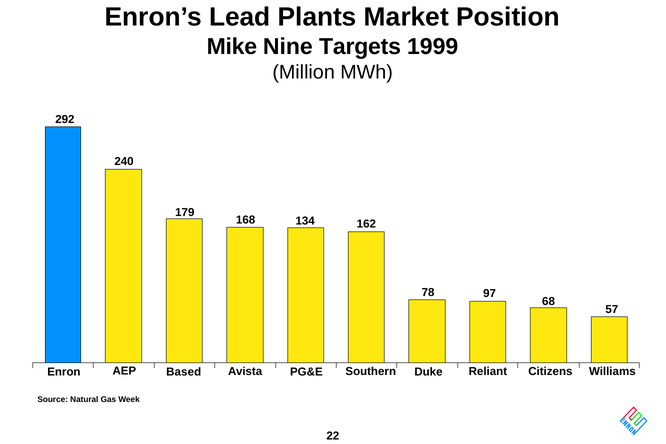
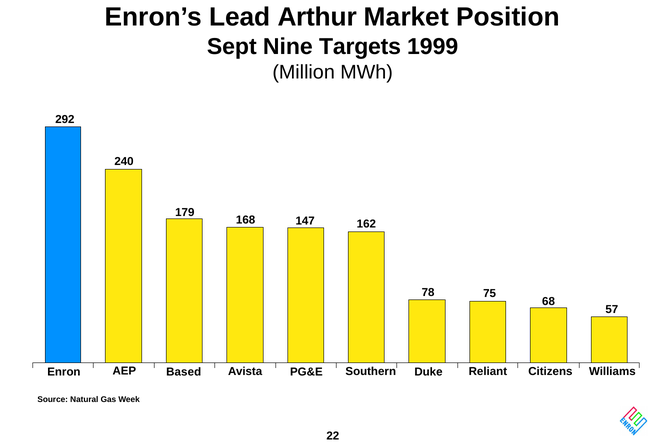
Plants: Plants -> Arthur
Mike: Mike -> Sept
134: 134 -> 147
97: 97 -> 75
